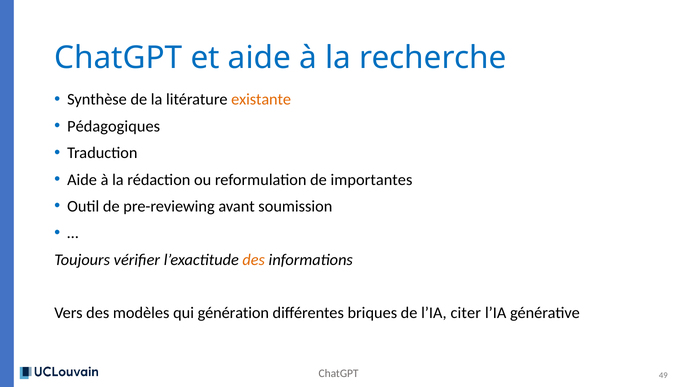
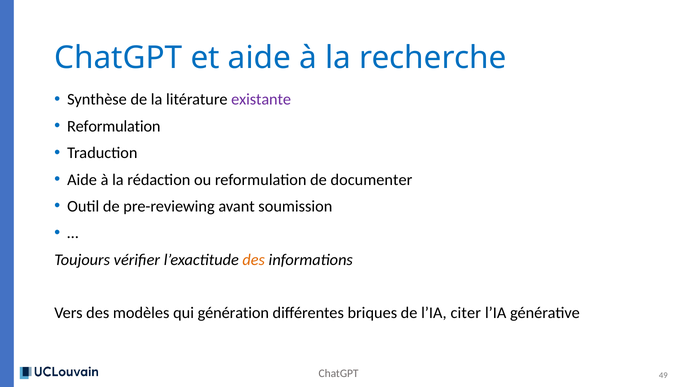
existante colour: orange -> purple
Pédagogiques at (114, 126): Pédagogiques -> Reformulation
importantes: importantes -> documenter
